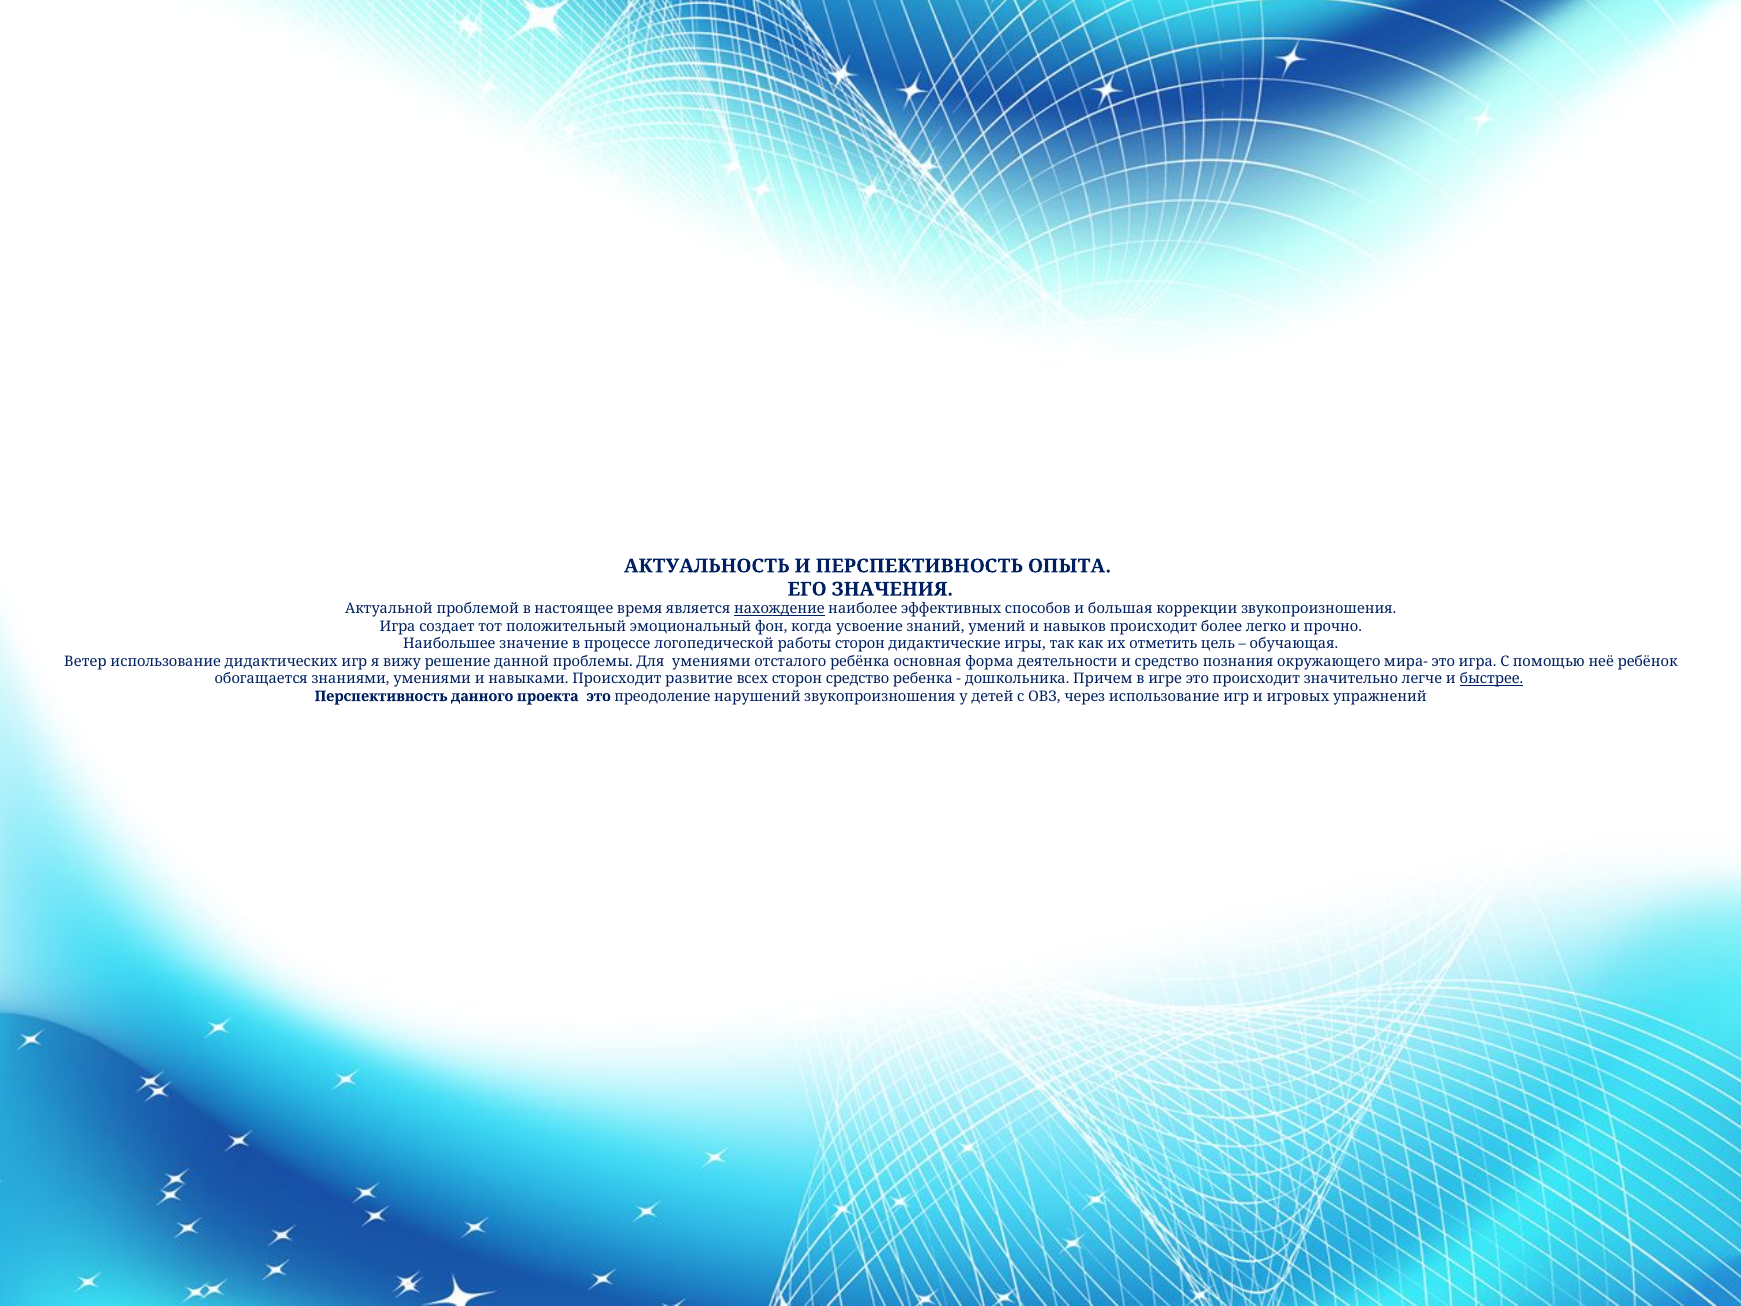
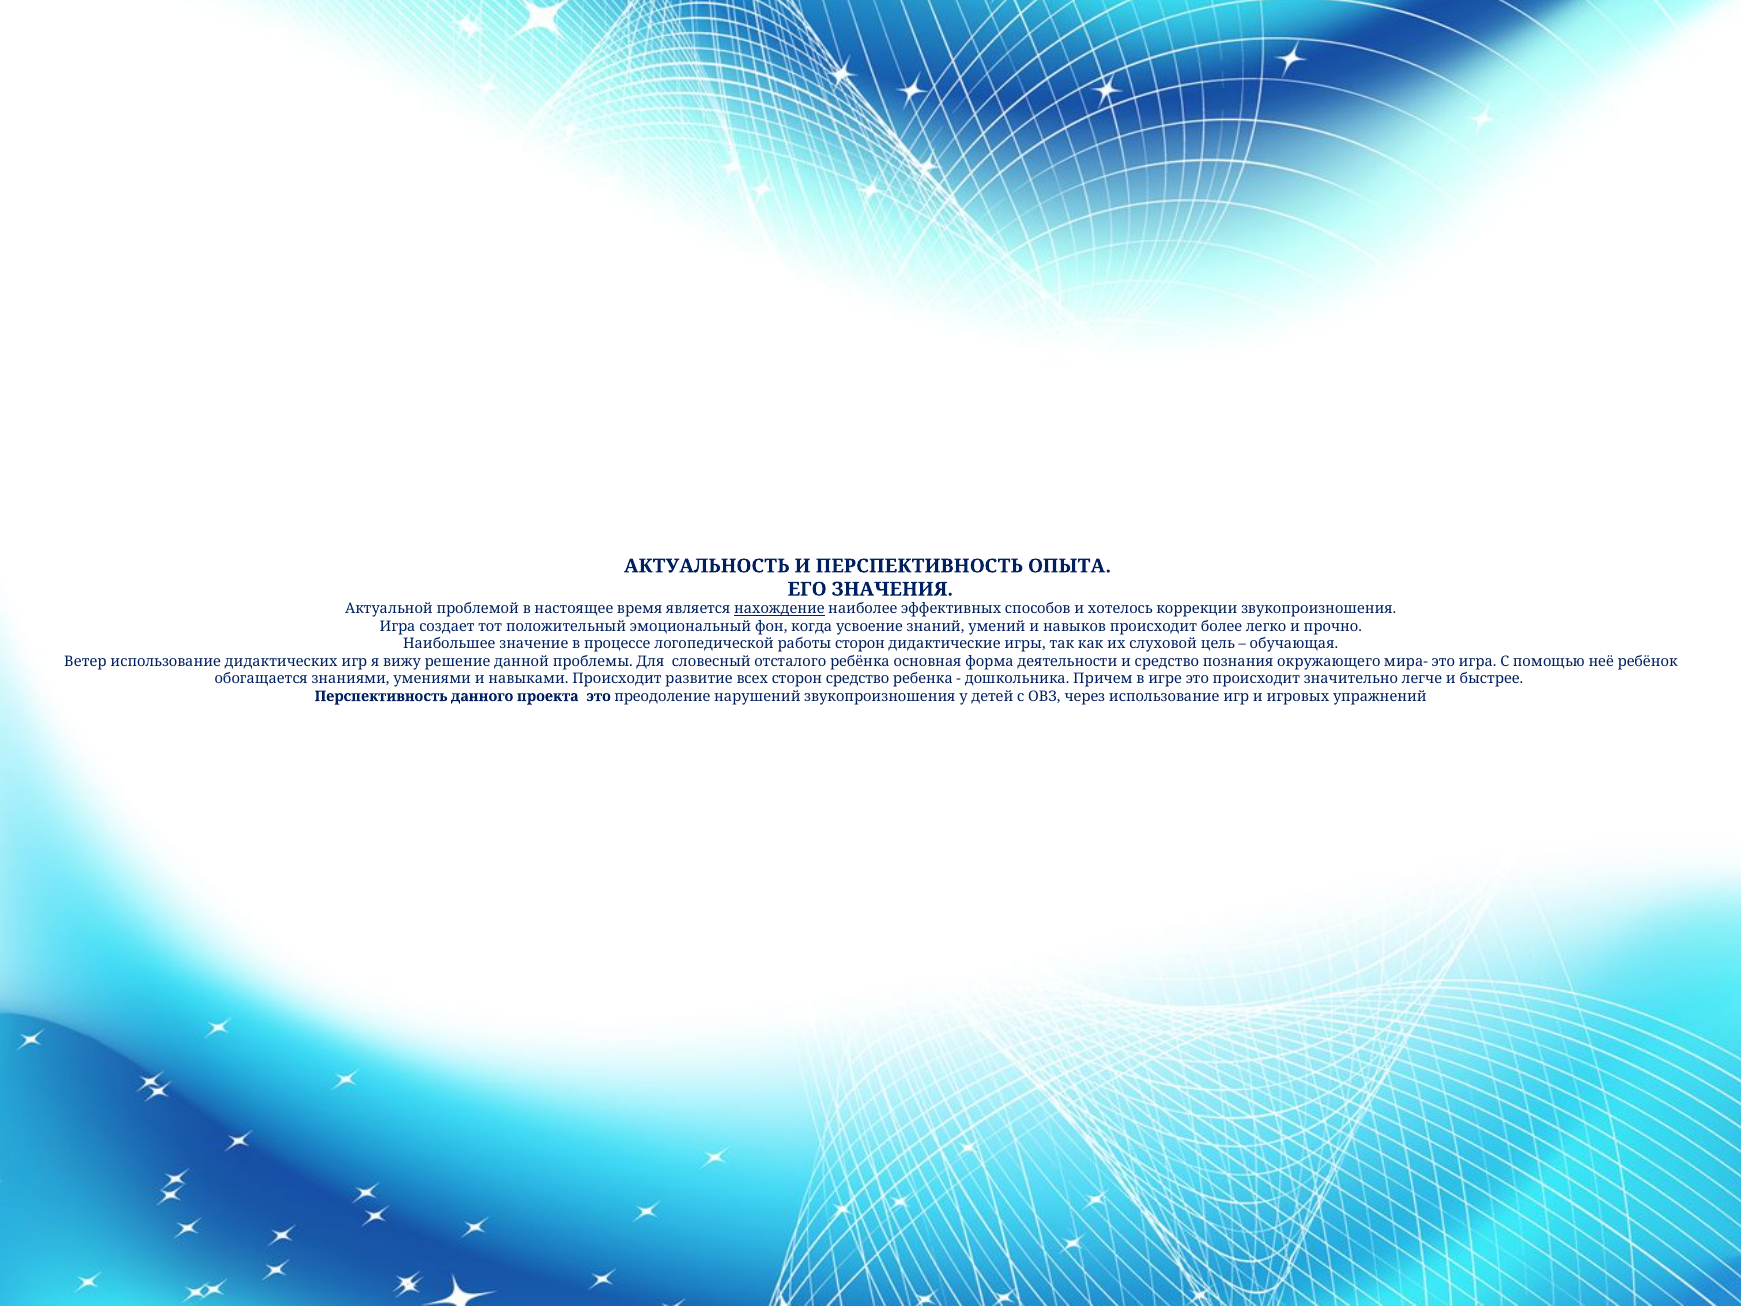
большая: большая -> хотелось
отметить: отметить -> слуховой
Для умениями: умениями -> словесный
быстрее underline: present -> none
